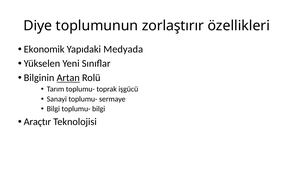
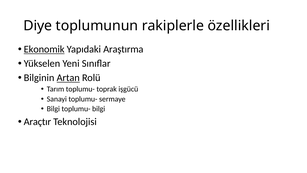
zorlaştırır: zorlaştırır -> rakiplerle
Ekonomik underline: none -> present
Medyada: Medyada -> Araştırma
